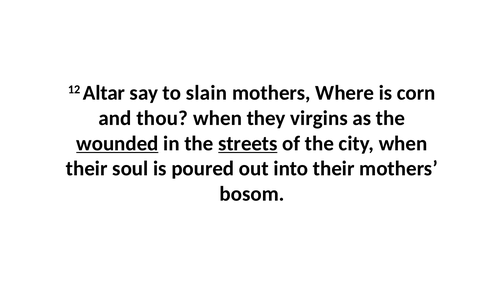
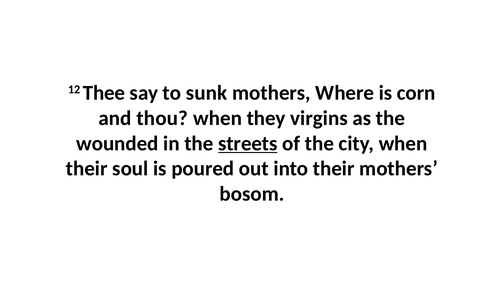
Altar: Altar -> Thee
slain: slain -> sunk
wounded underline: present -> none
